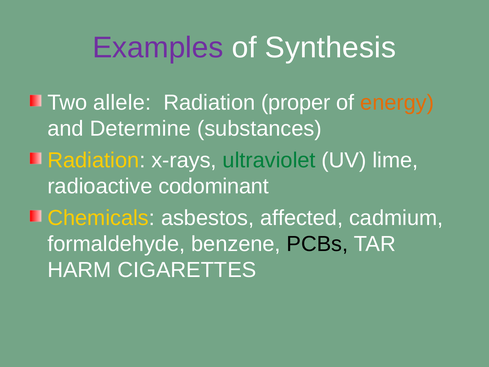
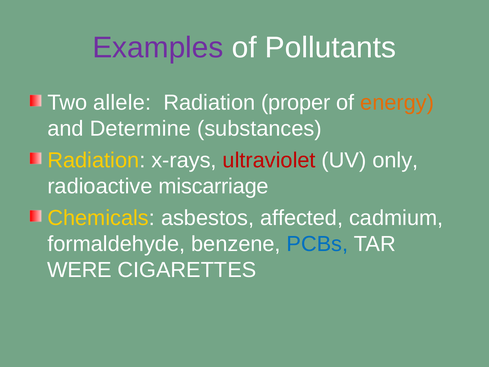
Synthesis: Synthesis -> Pollutants
ultraviolet colour: green -> red
lime: lime -> only
codominant: codominant -> miscarriage
PCBs colour: black -> blue
HARM: HARM -> WERE
